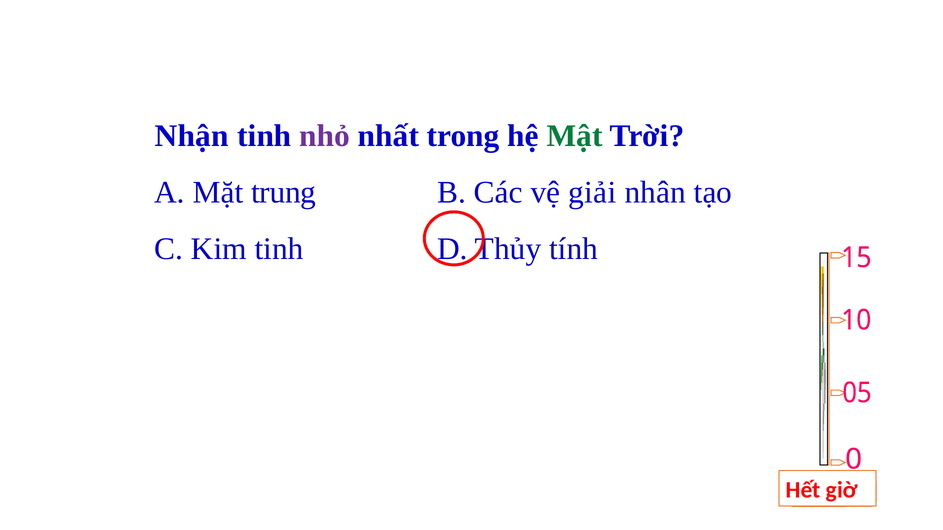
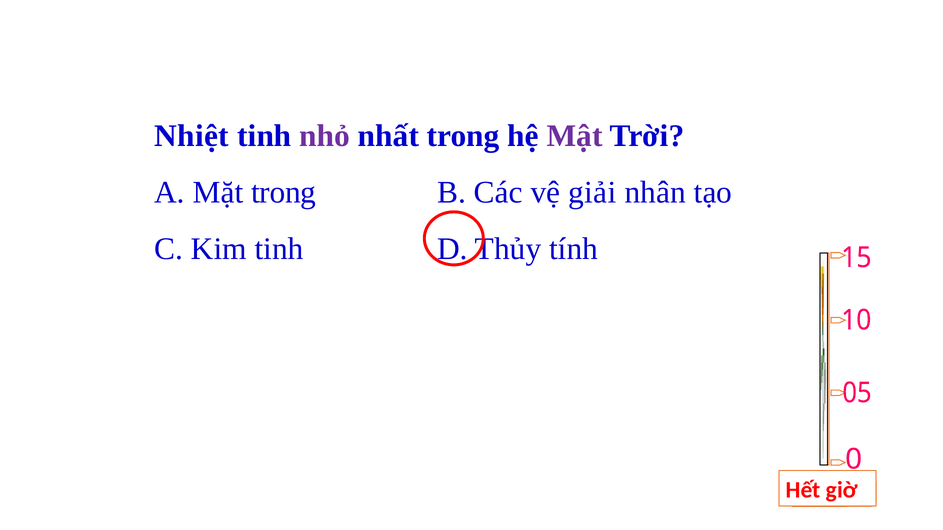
Nhận: Nhận -> Nhiệt
Mật colour: green -> purple
Mặt trung: trung -> trong
